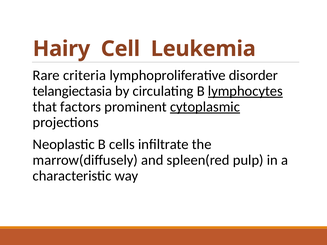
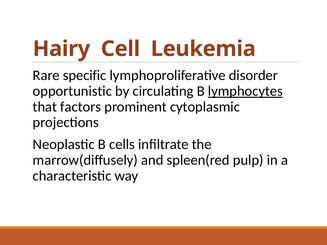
criteria: criteria -> specific
telangiectasia: telangiectasia -> opportunistic
cytoplasmic underline: present -> none
